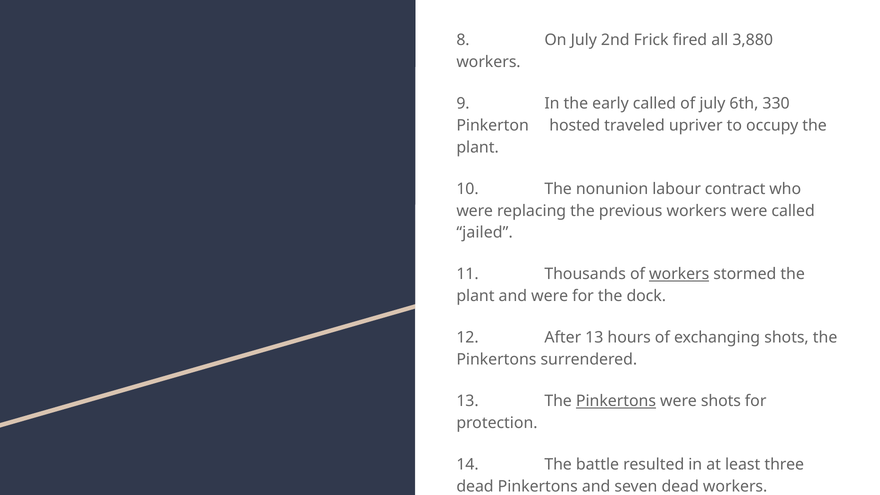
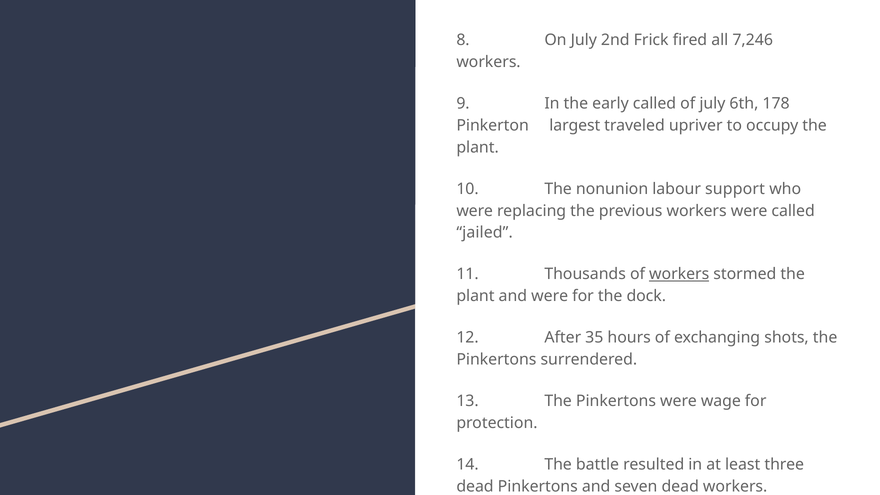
3,880: 3,880 -> 7,246
330: 330 -> 178
hosted: hosted -> largest
contract: contract -> support
After 13: 13 -> 35
Pinkertons at (616, 401) underline: present -> none
were shots: shots -> wage
